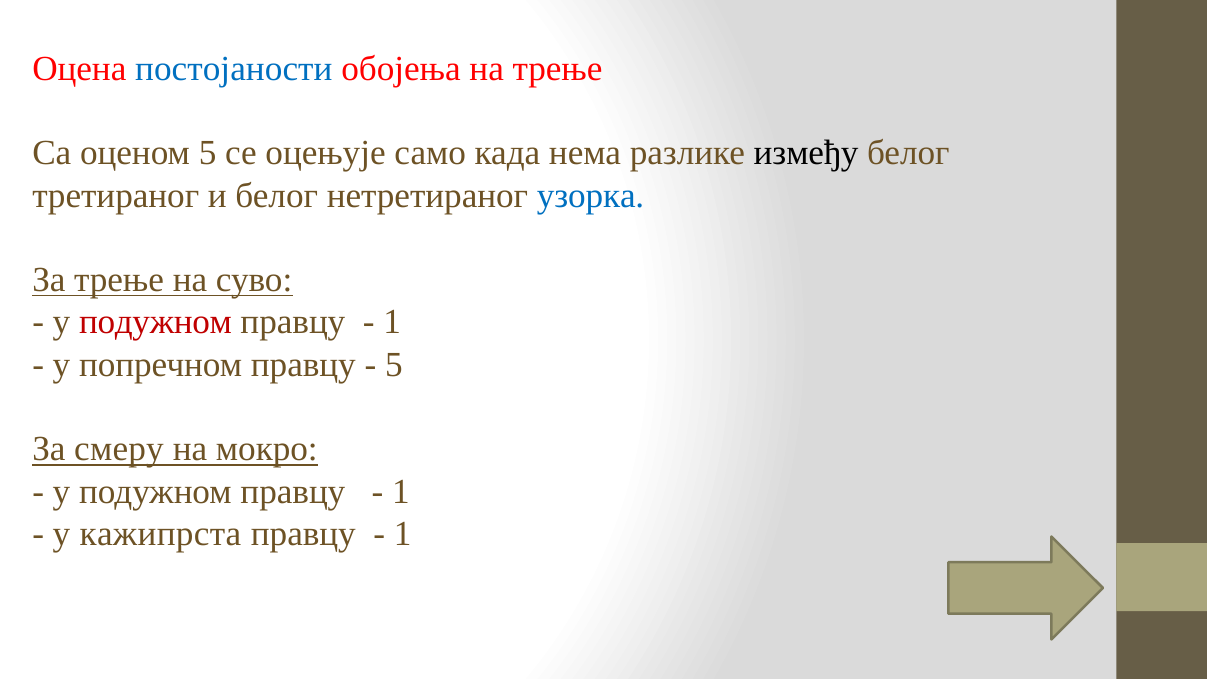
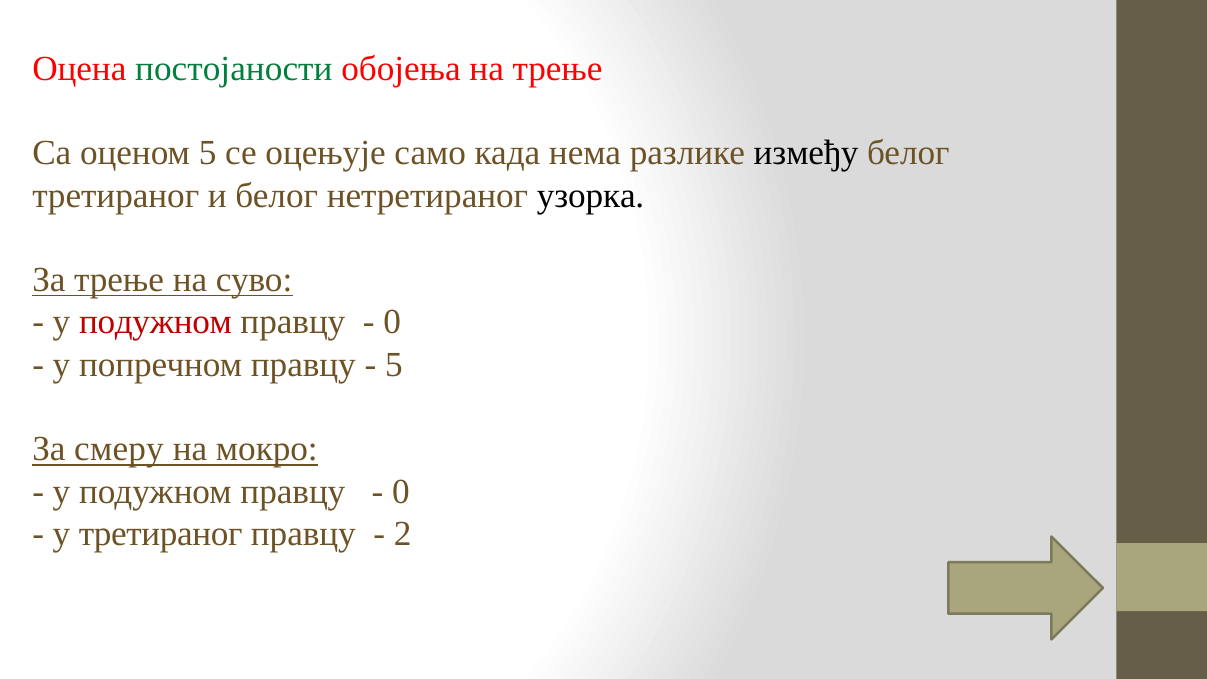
постојаности colour: blue -> green
узорка colour: blue -> black
1 at (392, 322): 1 -> 0
1 at (401, 491): 1 -> 0
у кажипрста: кажипрста -> третираног
1 at (403, 534): 1 -> 2
